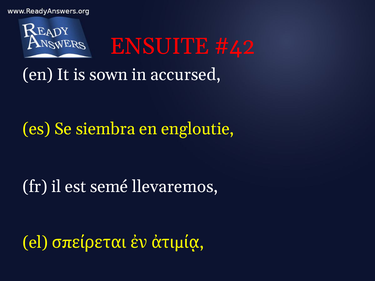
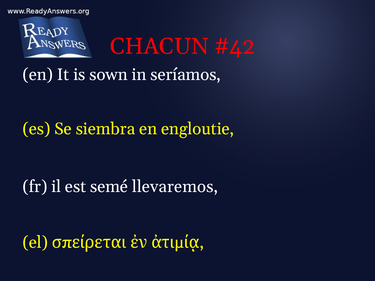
ENSUITE: ENSUITE -> CHACUN
accursed: accursed -> seríamos
